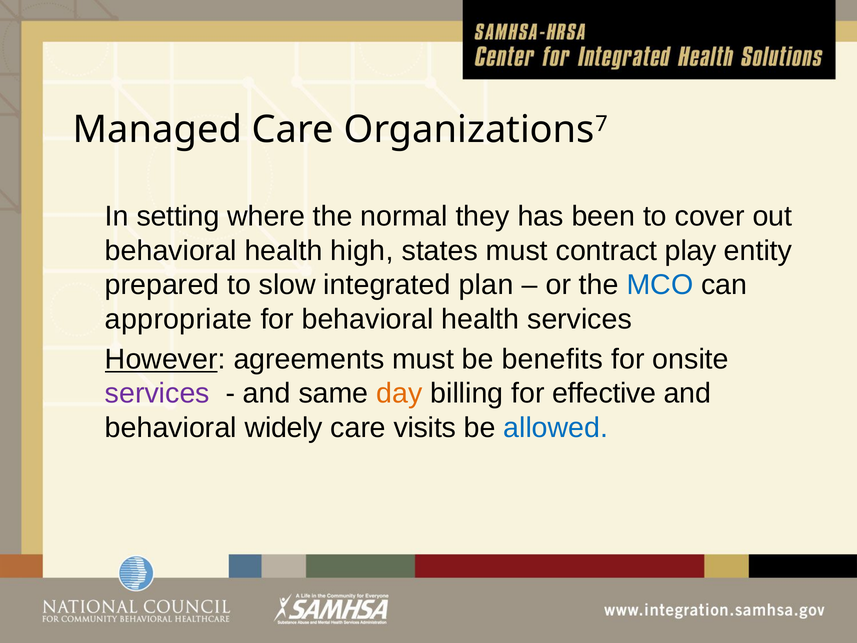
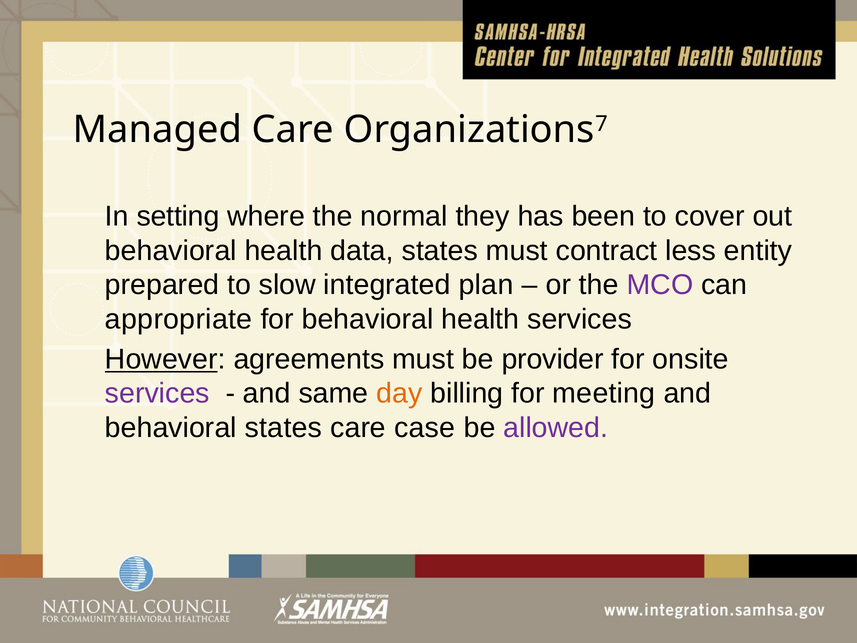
high: high -> data
play: play -> less
MCO colour: blue -> purple
benefits: benefits -> provider
effective: effective -> meeting
behavioral widely: widely -> states
visits: visits -> case
allowed colour: blue -> purple
